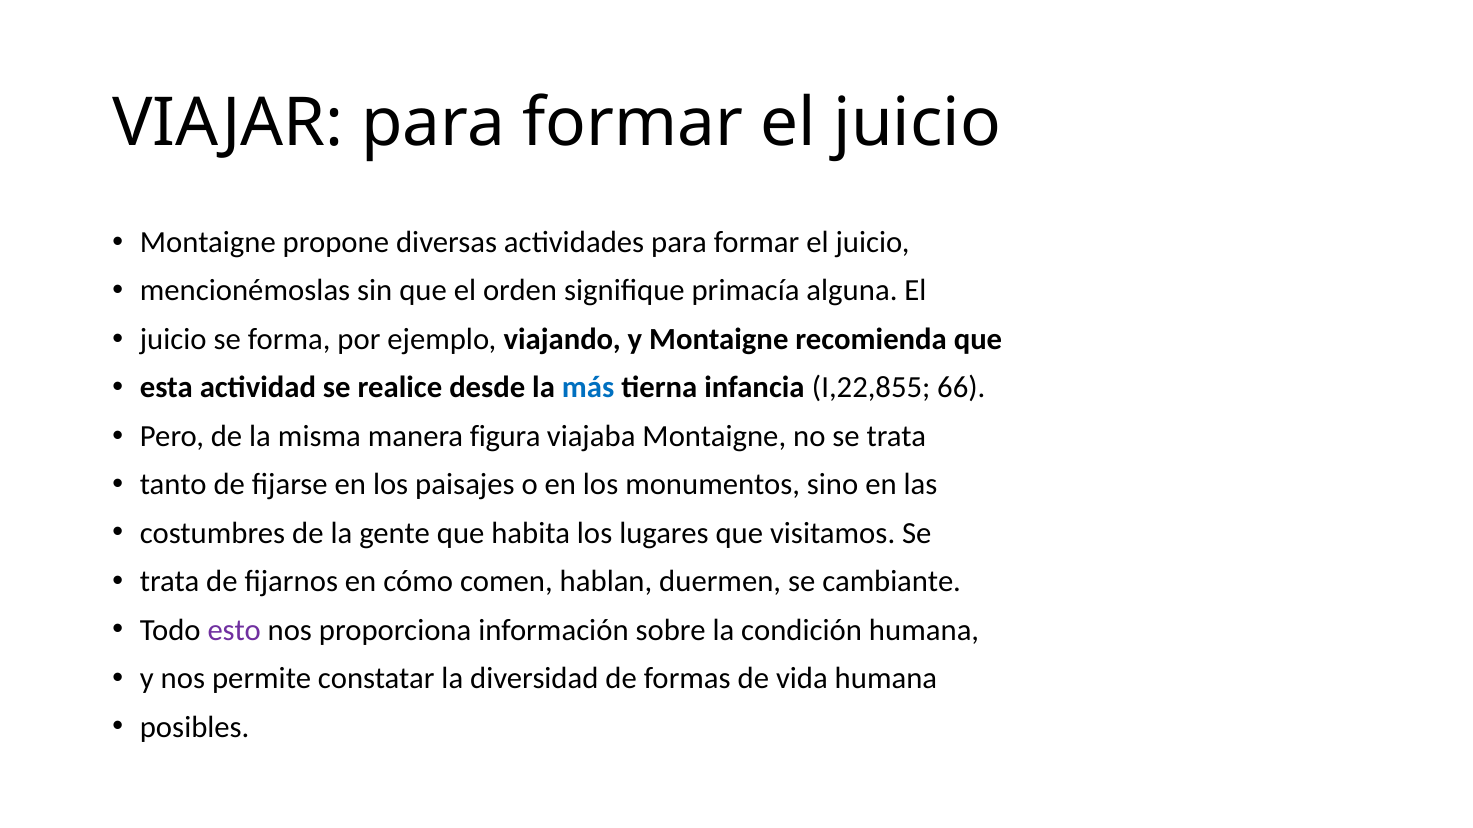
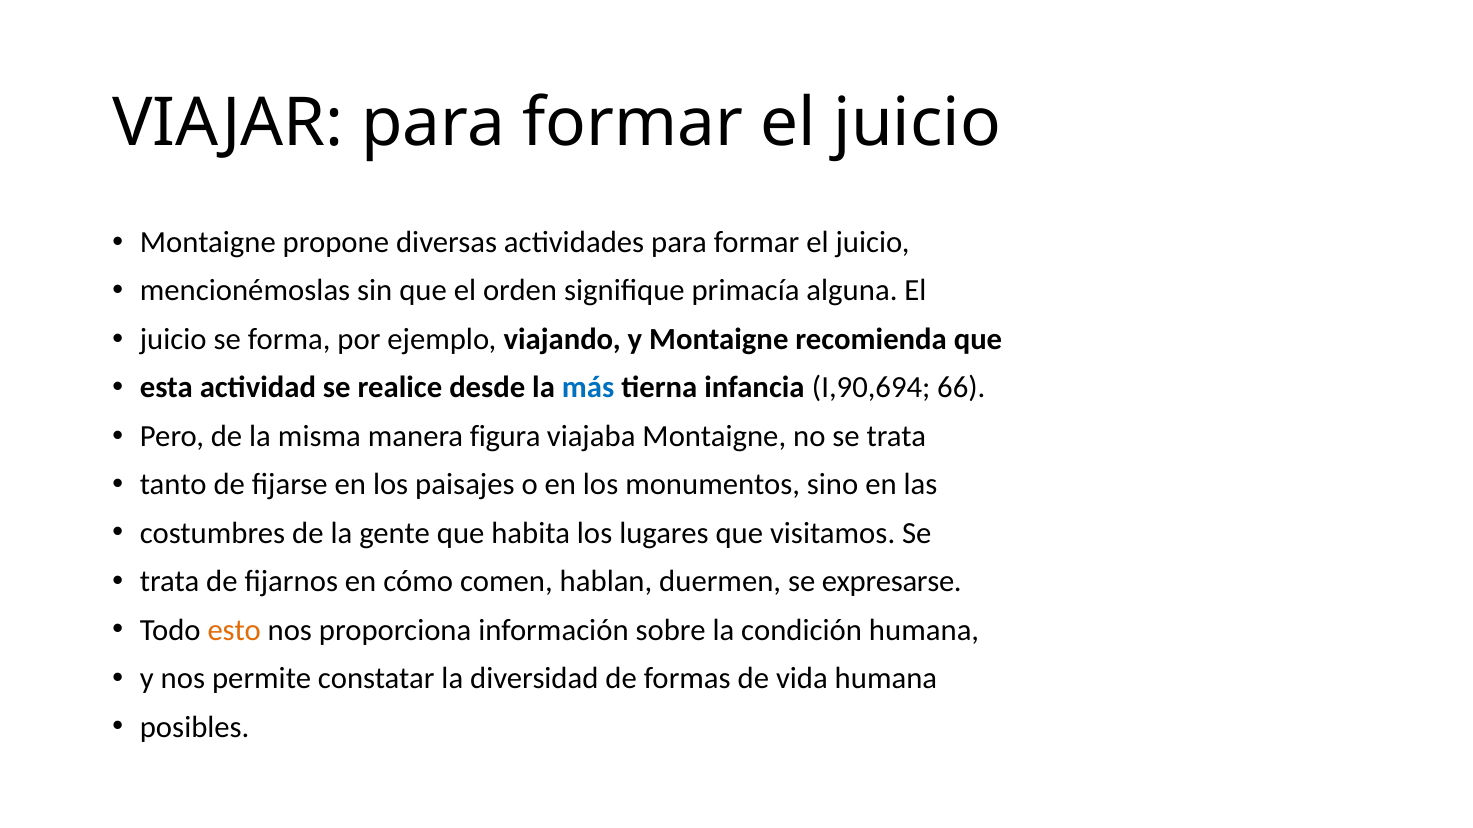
I,22,855: I,22,855 -> I,90,694
cambiante: cambiante -> expresarse
esto colour: purple -> orange
